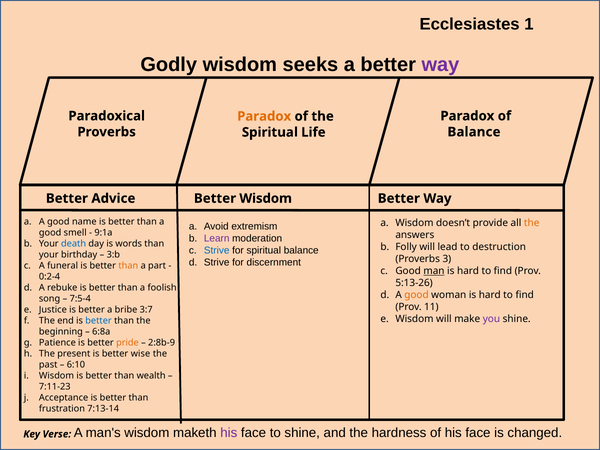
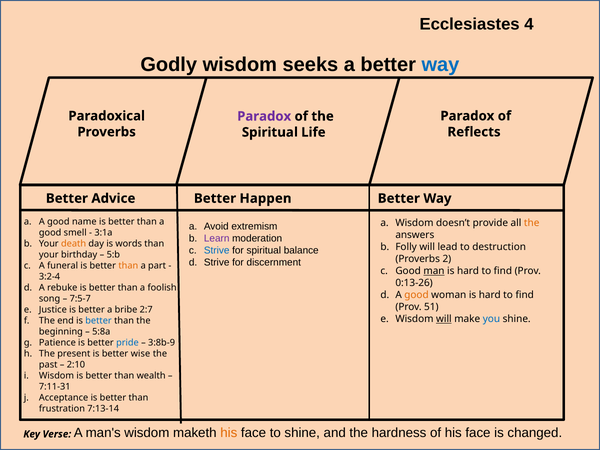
1: 1 -> 4
way at (440, 65) colour: purple -> blue
Paradox at (264, 116) colour: orange -> purple
Balance at (474, 132): Balance -> Reflects
Better Wisdom: Wisdom -> Happen
9:1a: 9:1a -> 3:1a
death colour: blue -> orange
3:b: 3:b -> 5:b
3: 3 -> 2
0:2-4: 0:2-4 -> 3:2-4
5:13-26: 5:13-26 -> 0:13-26
7:5-4: 7:5-4 -> 7:5-7
11: 11 -> 51
3:7: 3:7 -> 2:7
will at (444, 319) underline: none -> present
you colour: purple -> blue
6:8a: 6:8a -> 5:8a
pride colour: orange -> blue
2:8b-9: 2:8b-9 -> 3:8b-9
6:10: 6:10 -> 2:10
7:11-23: 7:11-23 -> 7:11-31
his at (229, 433) colour: purple -> orange
